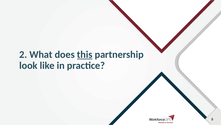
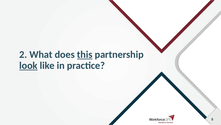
look underline: none -> present
